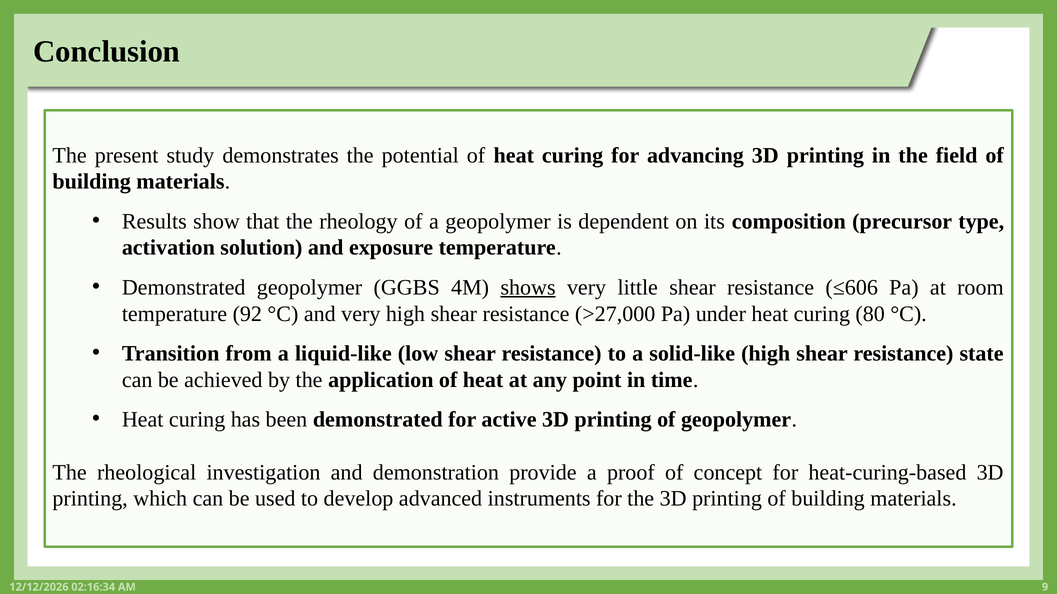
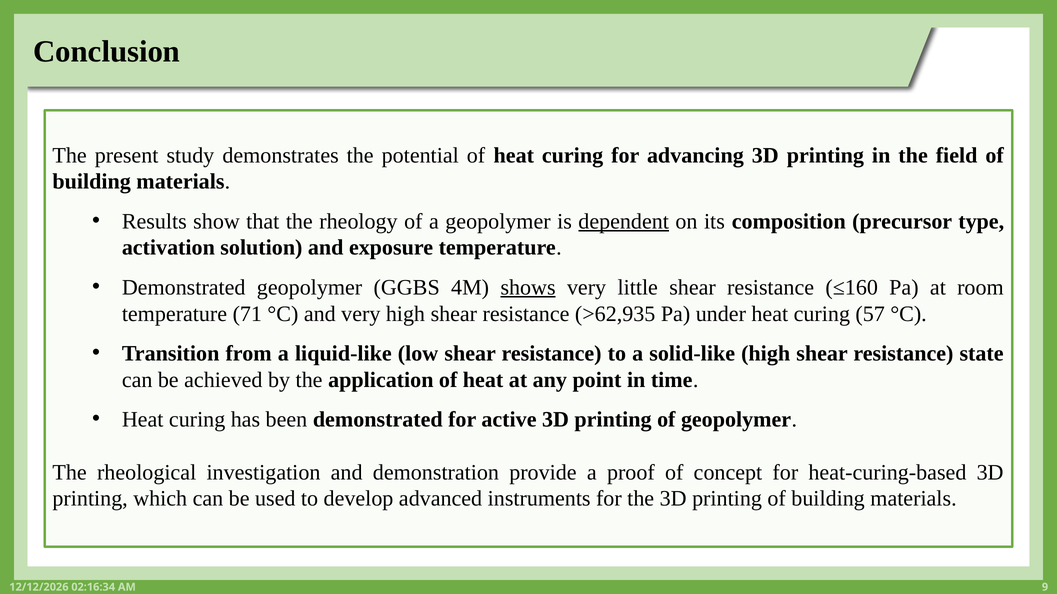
dependent underline: none -> present
≤606: ≤606 -> ≤160
92: 92 -> 71
>27,000: >27,000 -> >62,935
80: 80 -> 57
